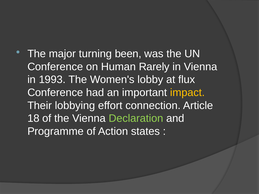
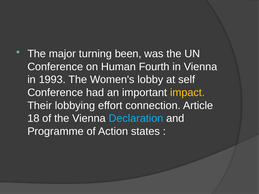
Rarely: Rarely -> Fourth
flux: flux -> self
Declaration colour: light green -> light blue
